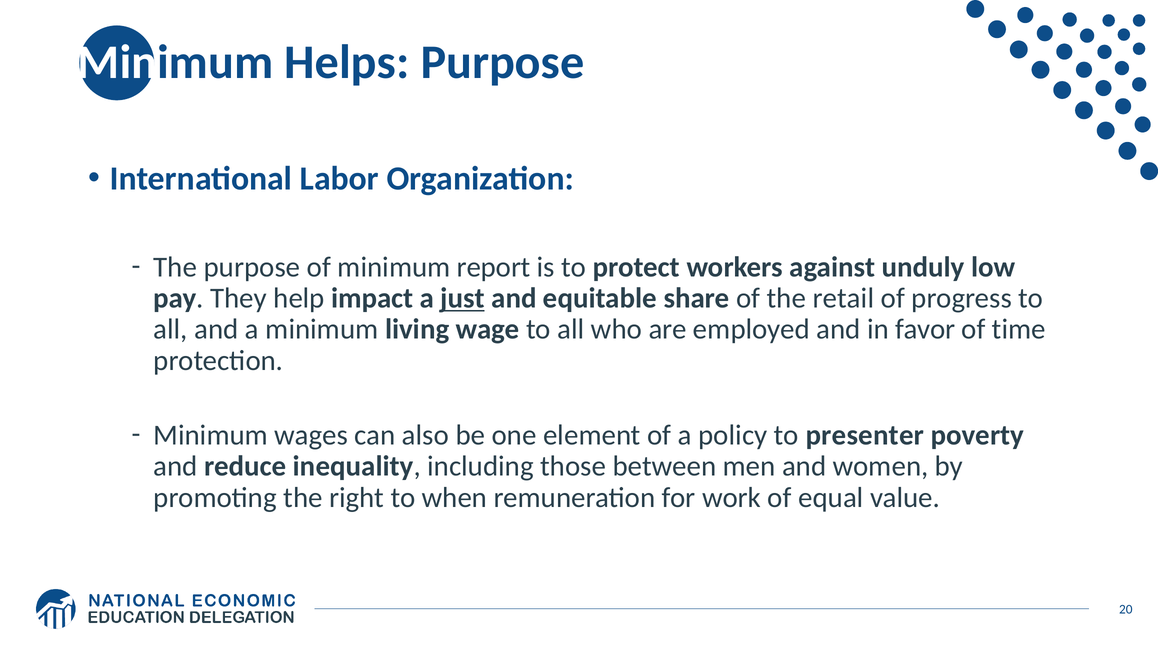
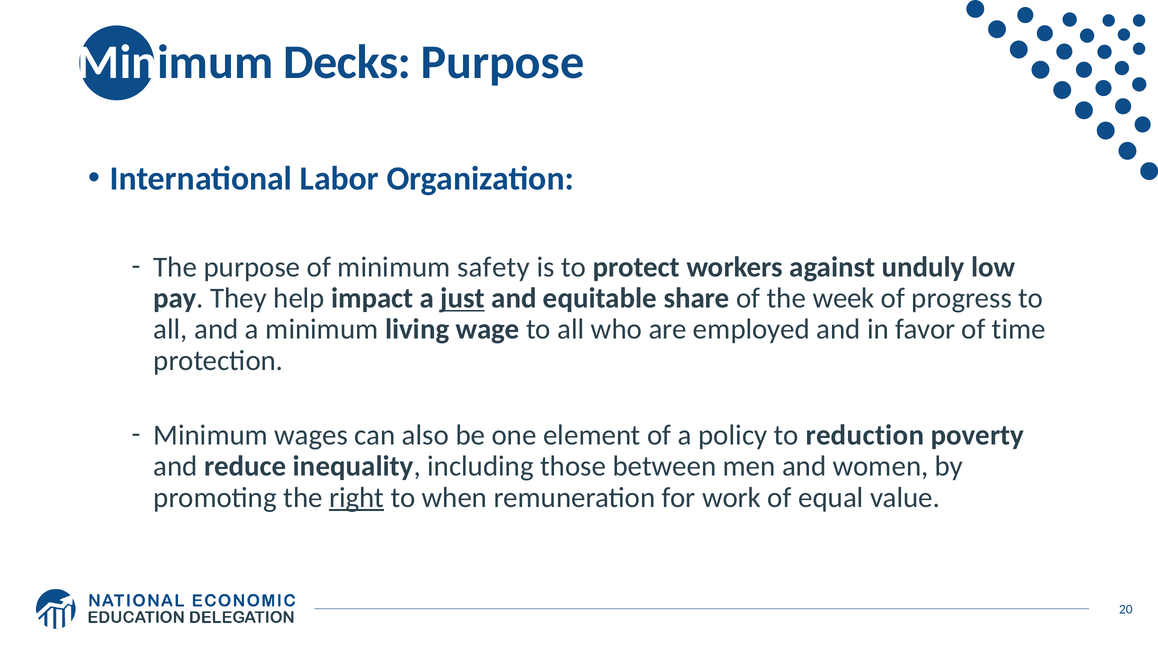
Helps: Helps -> Decks
report: report -> safety
retail: retail -> week
presenter: presenter -> reduction
right underline: none -> present
